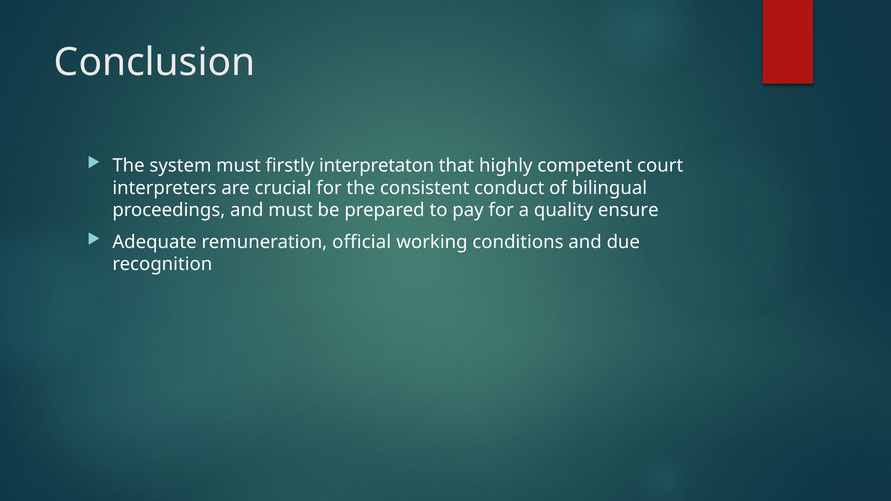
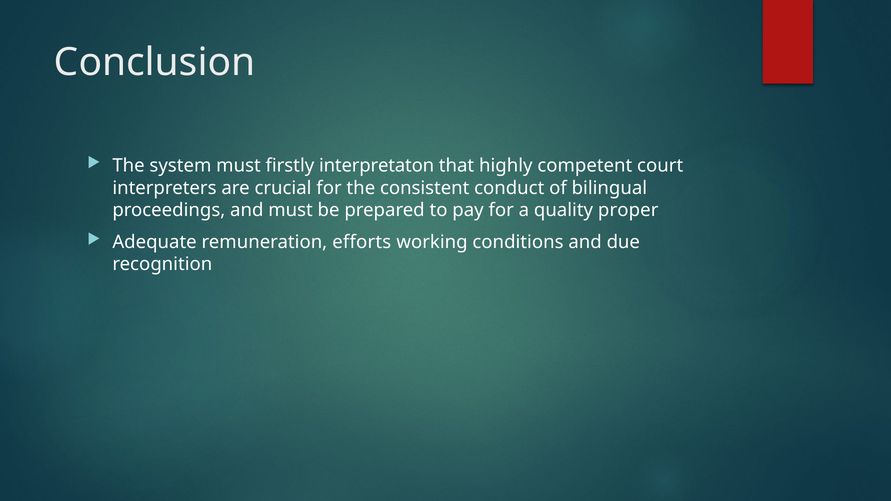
ensure: ensure -> proper
official: official -> efforts
